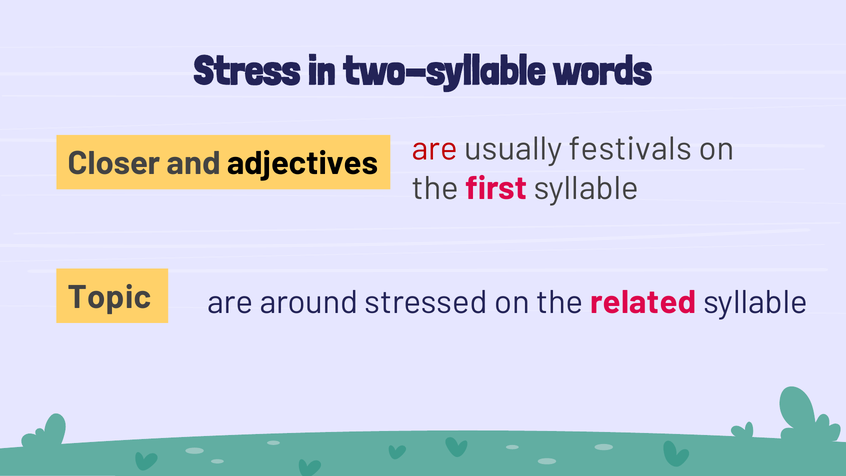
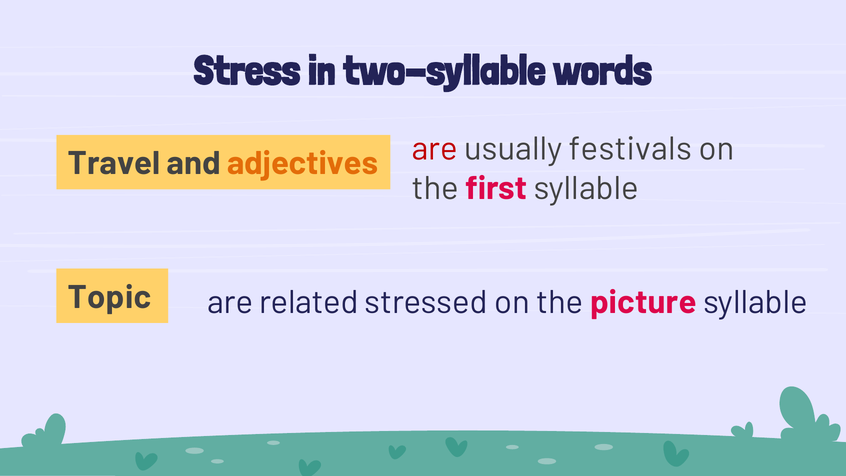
Closer: Closer -> Travel
adjectives colour: black -> orange
around: around -> related
related: related -> picture
